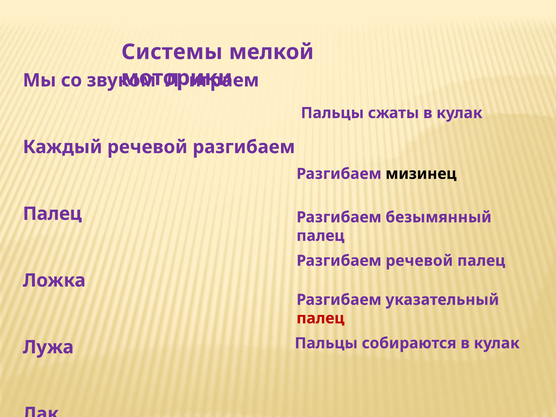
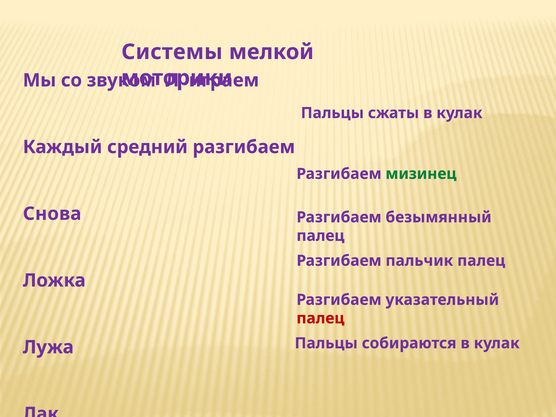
Каждый речевой: речевой -> средний
мизинец colour: black -> green
Палец at (52, 214): Палец -> Снова
Разгибаем речевой: речевой -> пальчик
